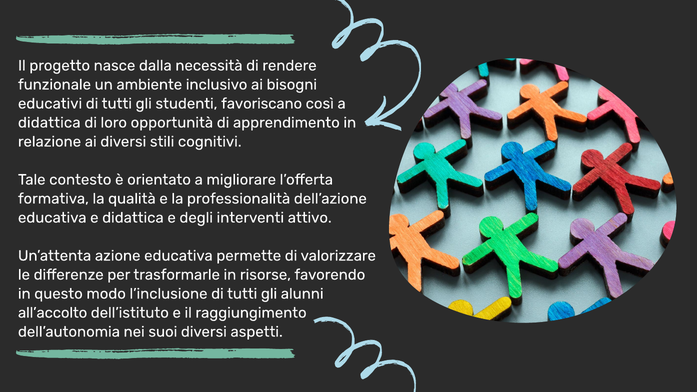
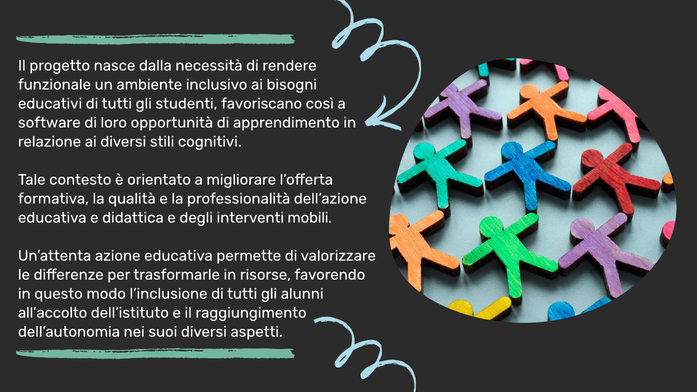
didattica at (49, 123): didattica -> software
attivo: attivo -> mobili
